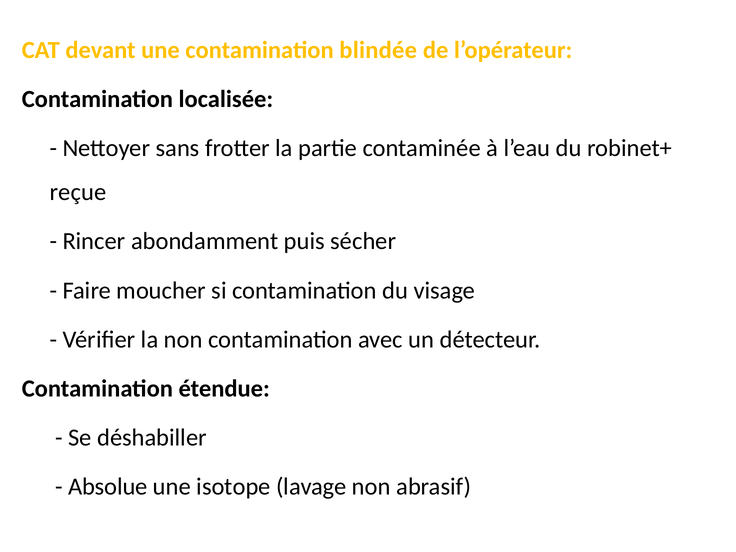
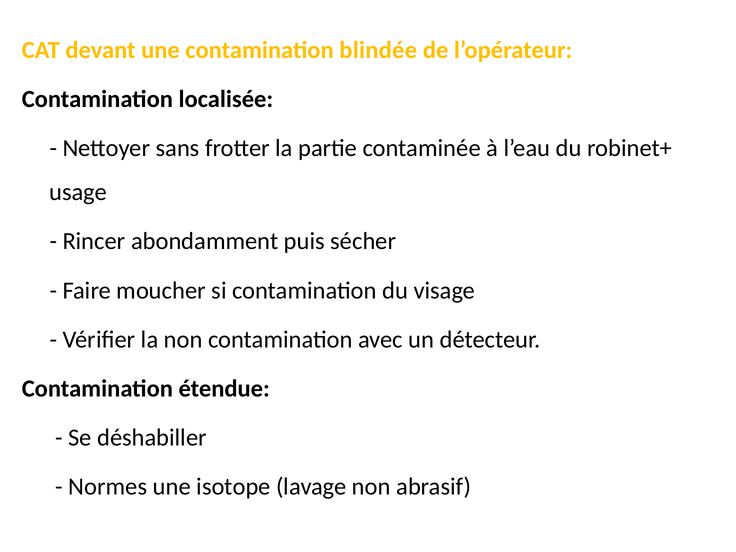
reçue: reçue -> usage
Absolue: Absolue -> Normes
